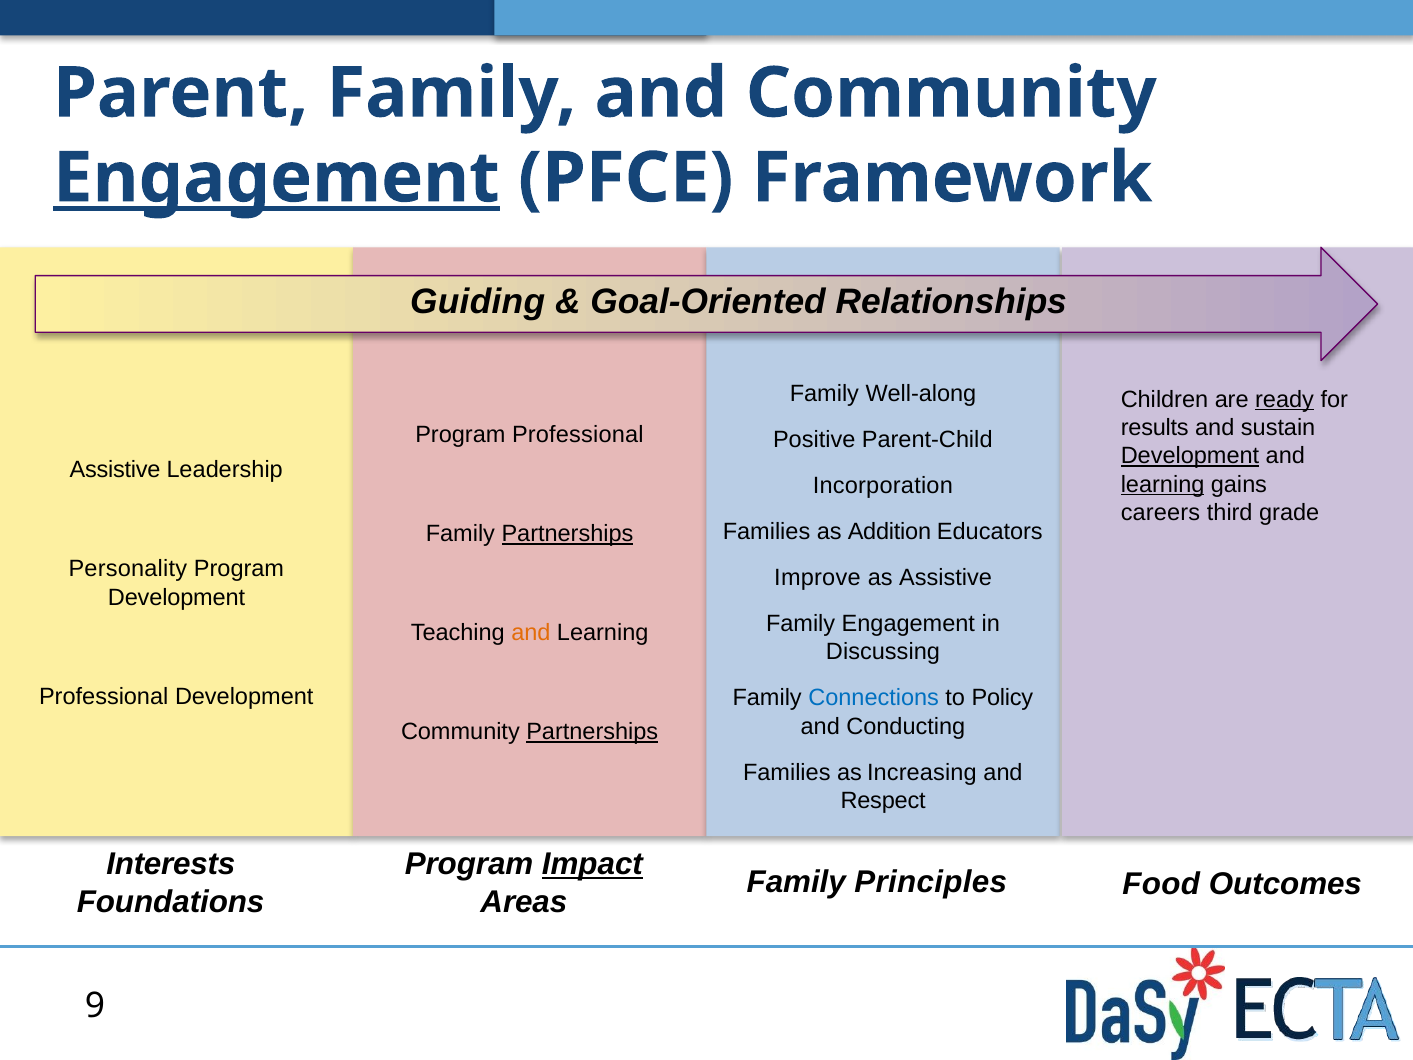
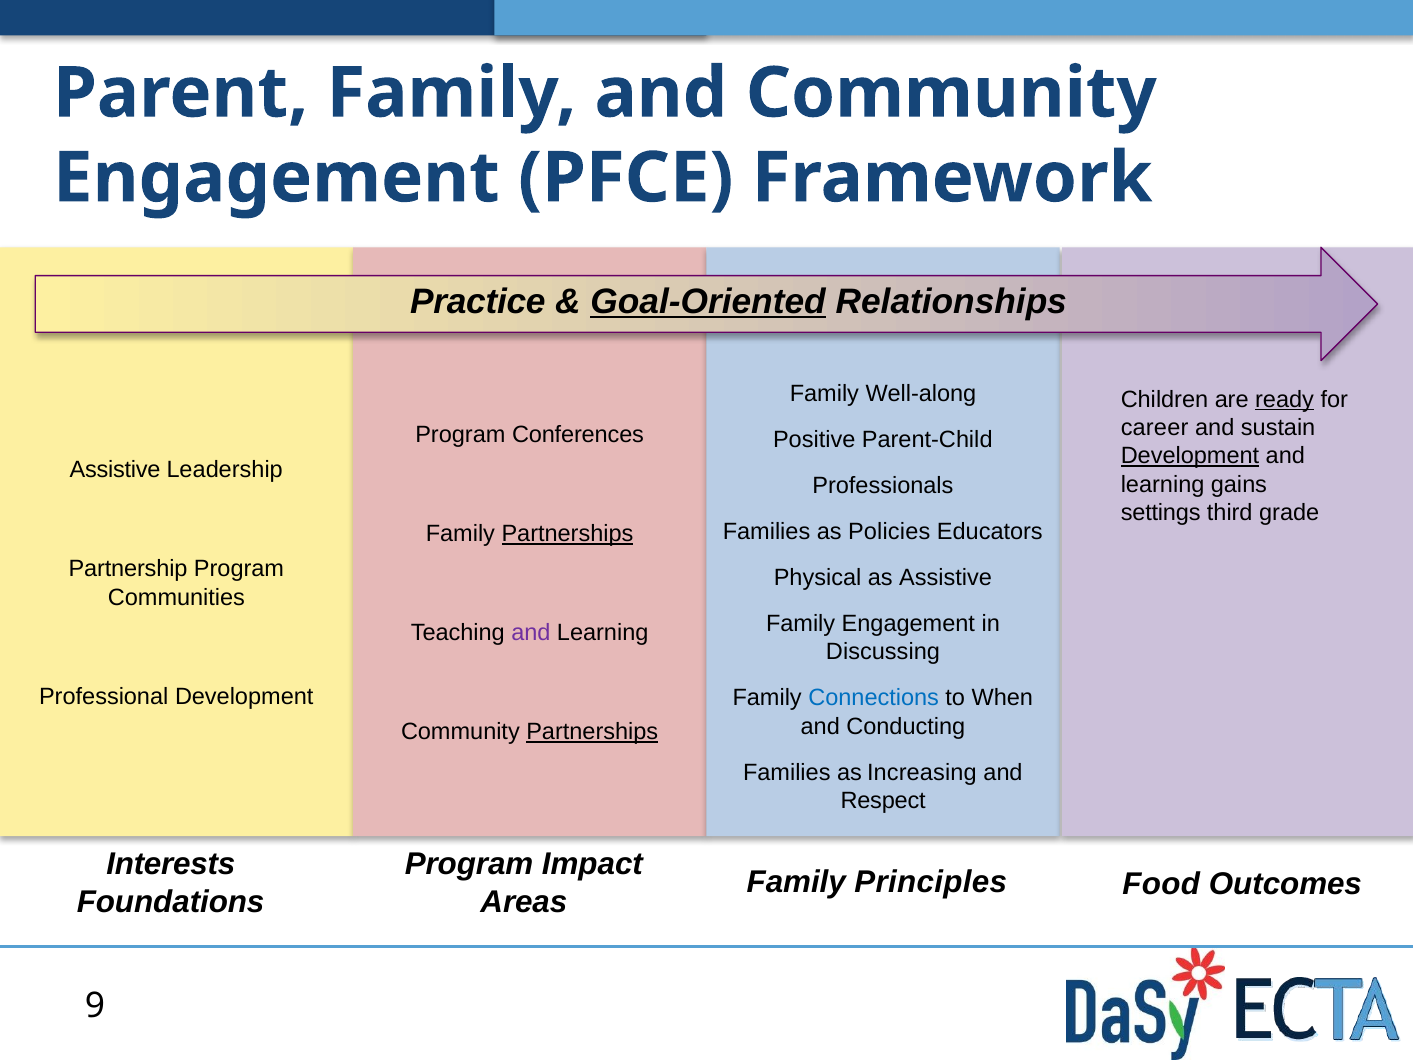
Engagement at (276, 178) underline: present -> none
Guiding: Guiding -> Practice
Goal-Oriented underline: none -> present
results: results -> career
Program Professional: Professional -> Conferences
learning at (1163, 484) underline: present -> none
Incorporation: Incorporation -> Professionals
careers: careers -> settings
Addition: Addition -> Policies
Personality: Personality -> Partnership
Improve: Improve -> Physical
Development at (176, 597): Development -> Communities
and at (531, 633) colour: orange -> purple
Policy: Policy -> When
Impact underline: present -> none
